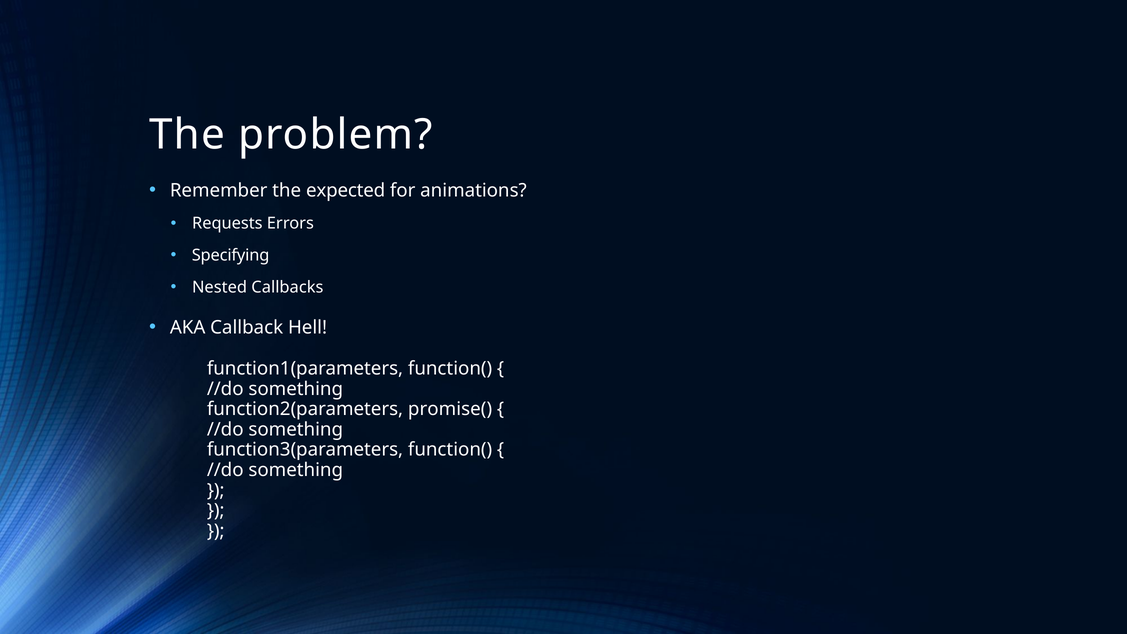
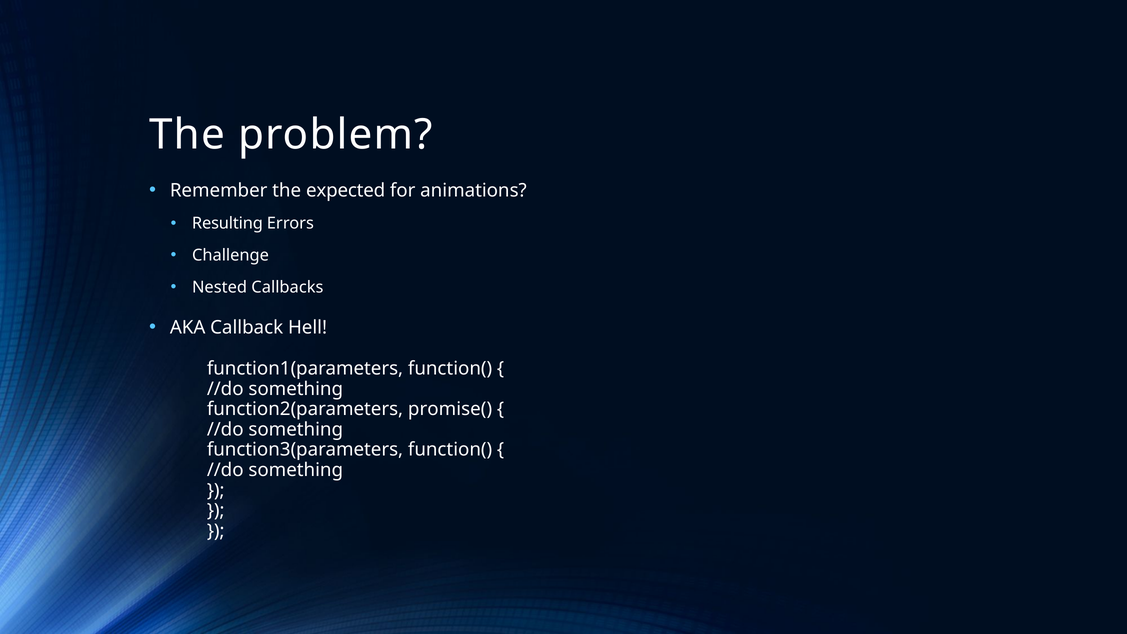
Requests: Requests -> Resulting
Specifying: Specifying -> Challenge
